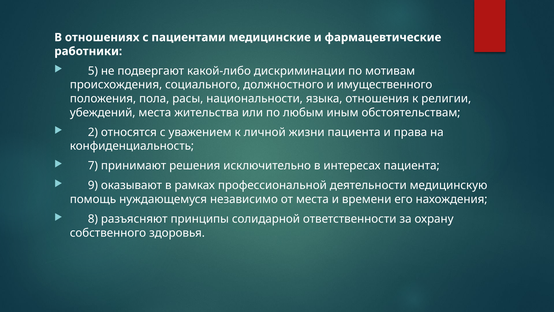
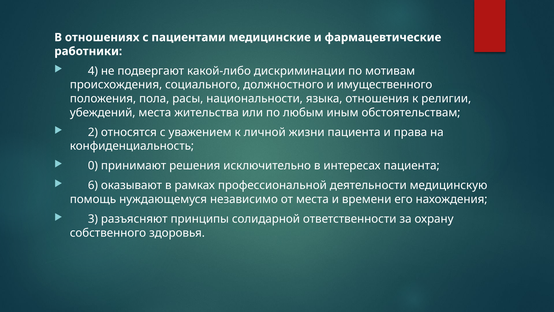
5: 5 -> 4
7: 7 -> 0
9: 9 -> 6
8: 8 -> 3
